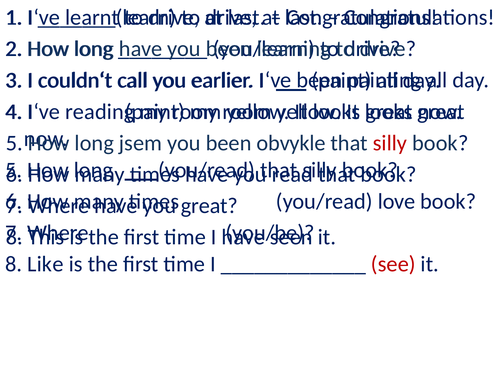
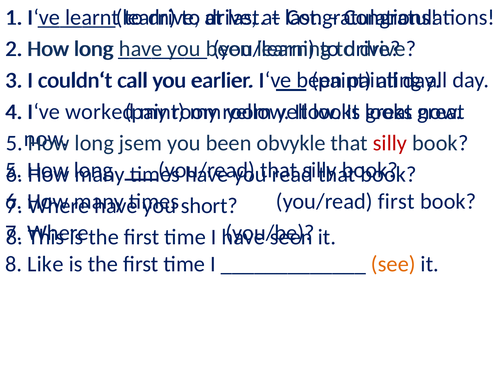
reading: reading -> worked
you/read love: love -> first
great at (209, 206): great -> short
see colour: red -> orange
